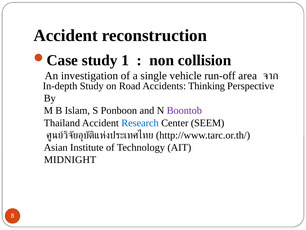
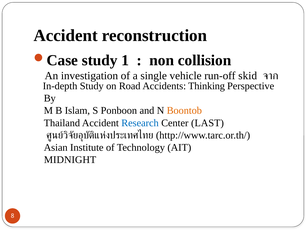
area: area -> skid
Boontob colour: purple -> orange
SEEM: SEEM -> LAST
